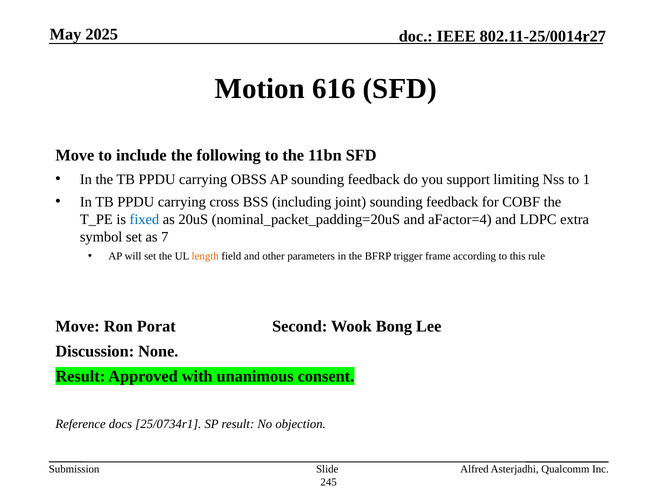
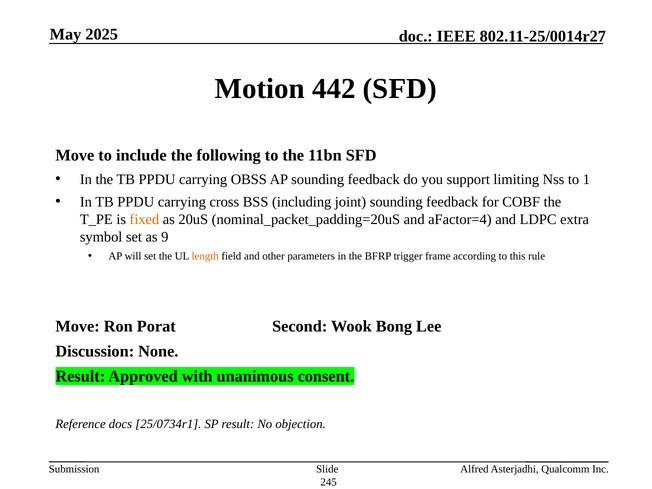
616: 616 -> 442
fixed colour: blue -> orange
7: 7 -> 9
